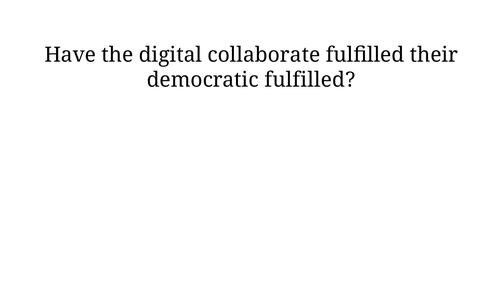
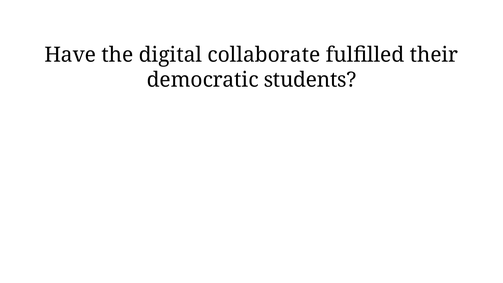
democratic fulfilled: fulfilled -> students
